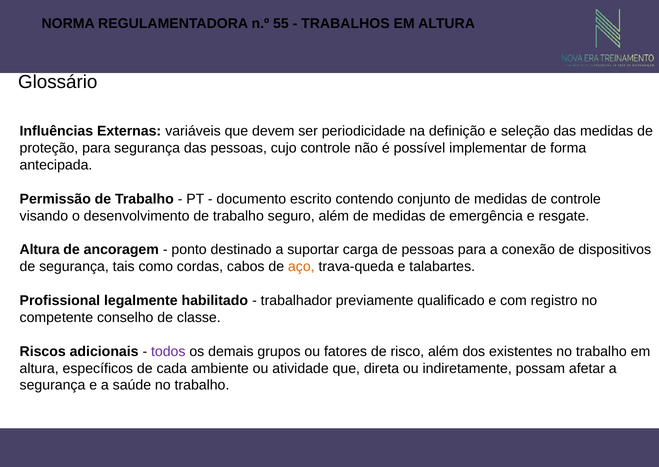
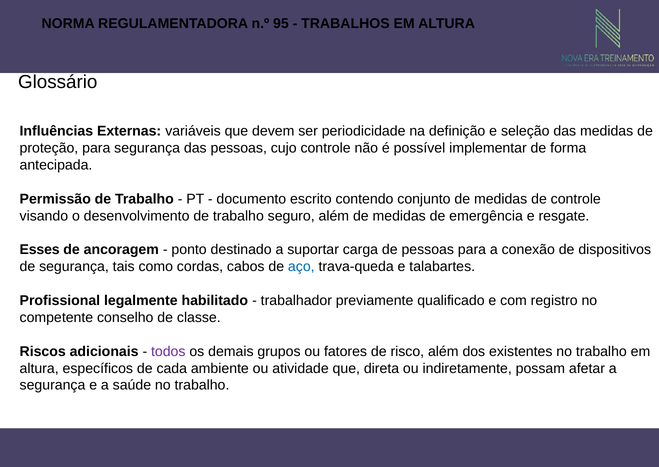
55: 55 -> 95
Altura at (40, 249): Altura -> Esses
aço colour: orange -> blue
